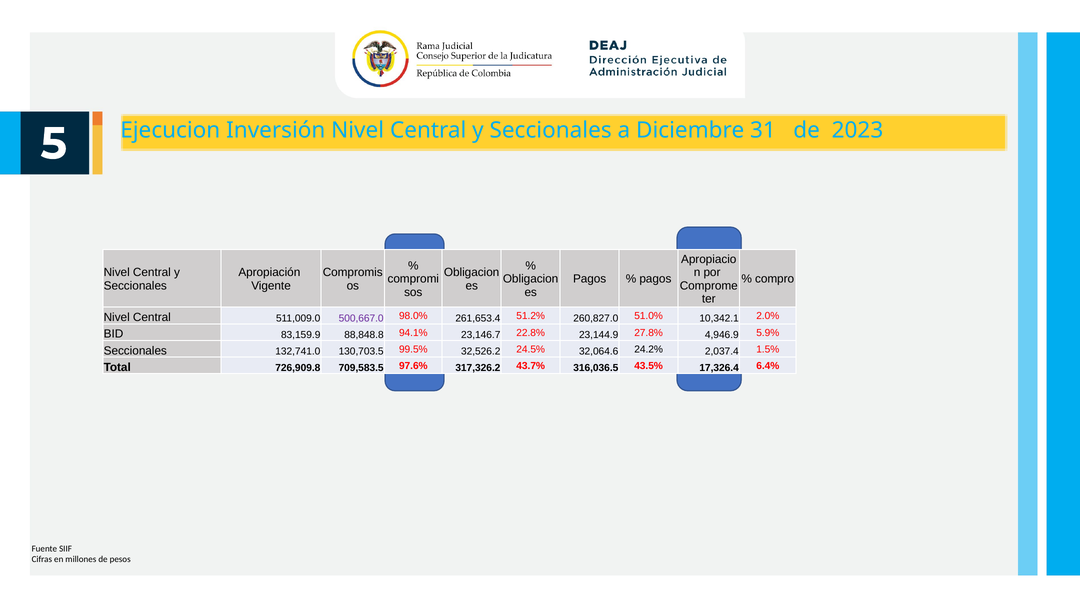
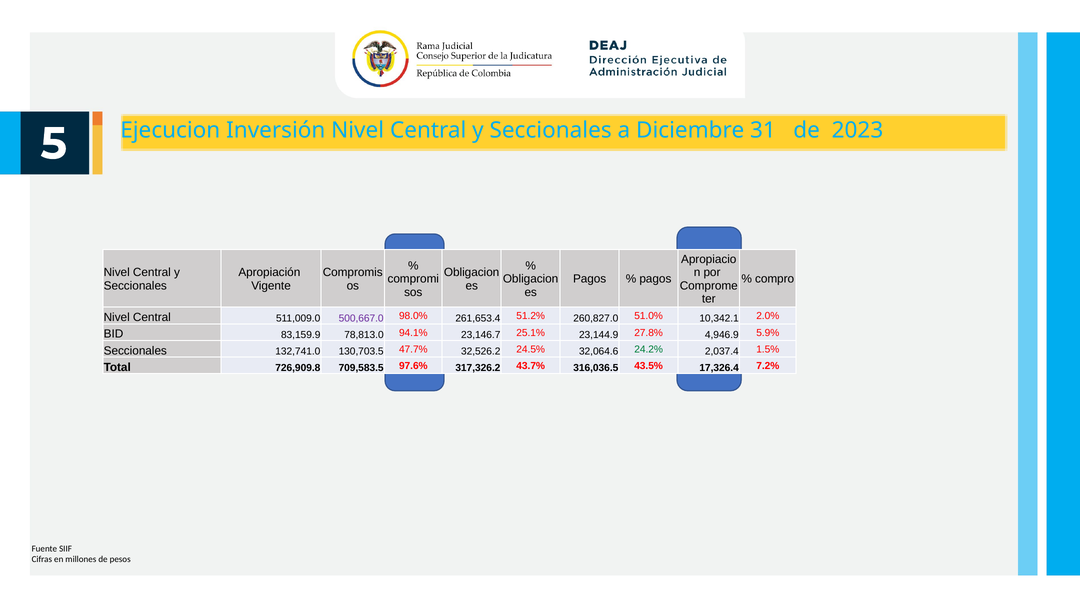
88,848.8: 88,848.8 -> 78,813.0
22.8%: 22.8% -> 25.1%
99.5%: 99.5% -> 47.7%
24.2% colour: black -> green
6.4%: 6.4% -> 7.2%
